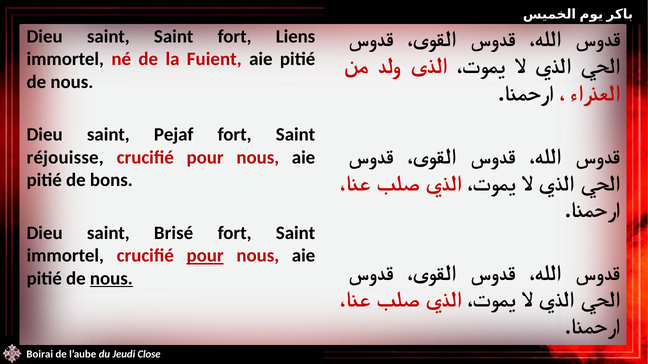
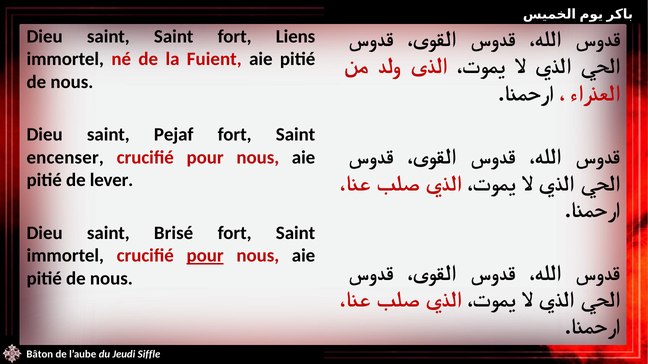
réjouisse: réjouisse -> encenser
bons: bons -> lever
nous at (111, 279) underline: present -> none
Boirai: Boirai -> Bâton
Close: Close -> Siffle
